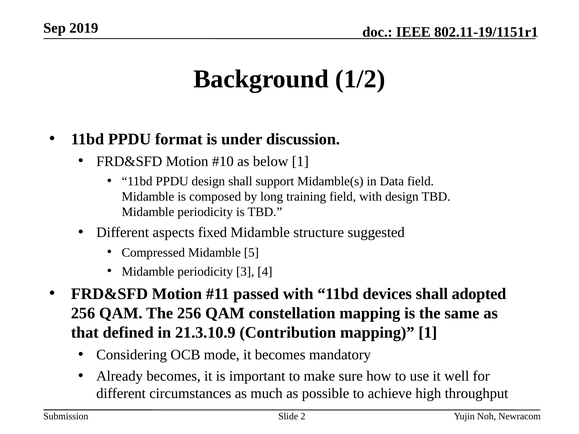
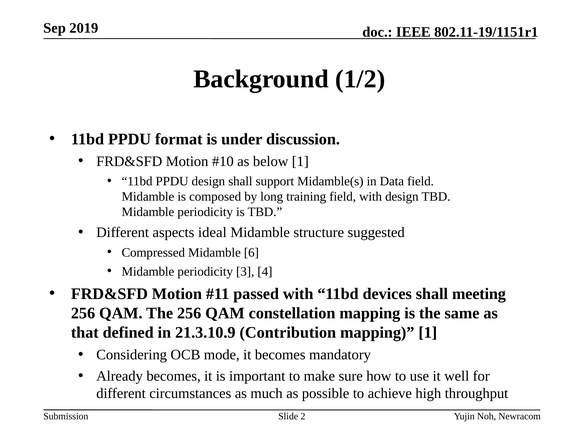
fixed: fixed -> ideal
5: 5 -> 6
adopted: adopted -> meeting
